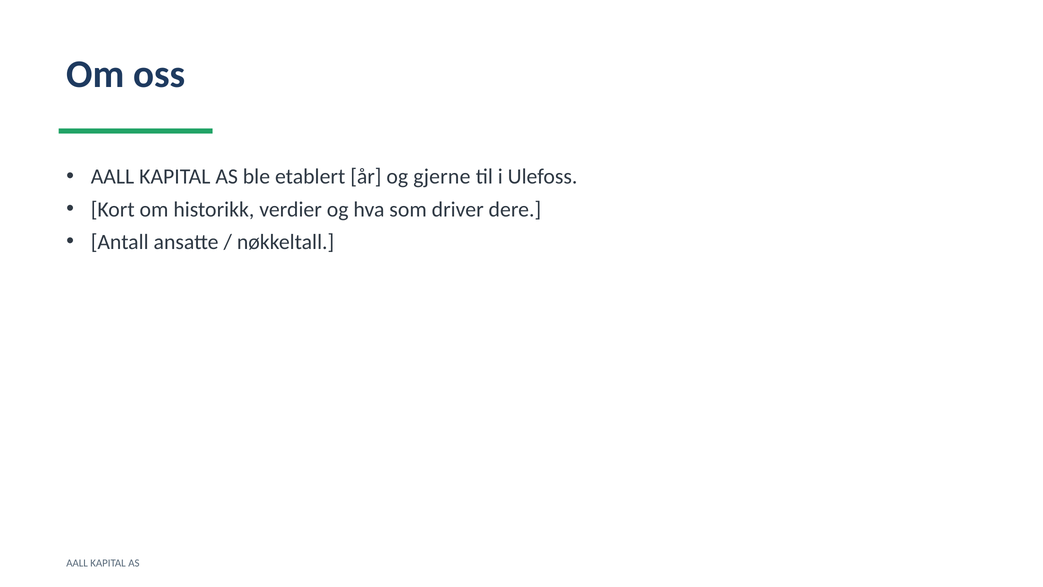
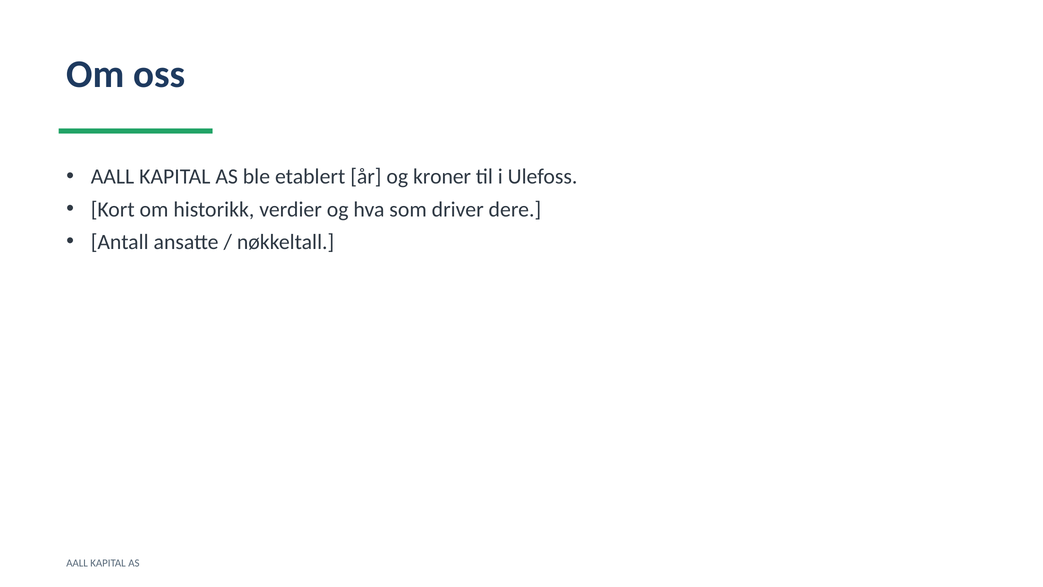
gjerne: gjerne -> kroner
